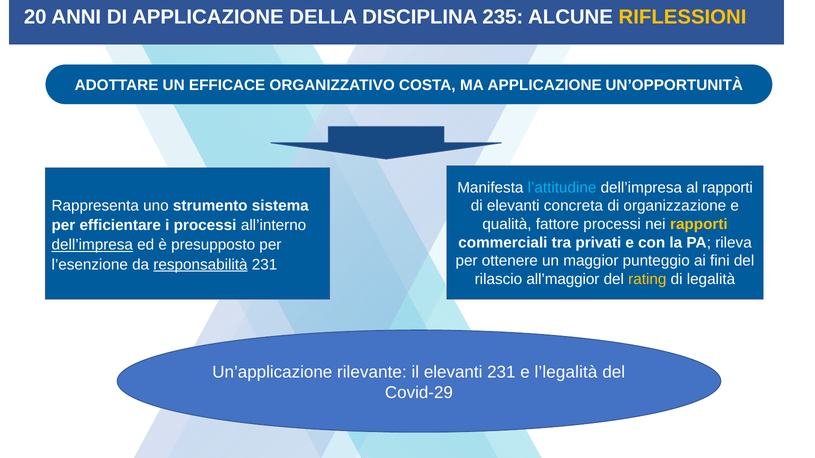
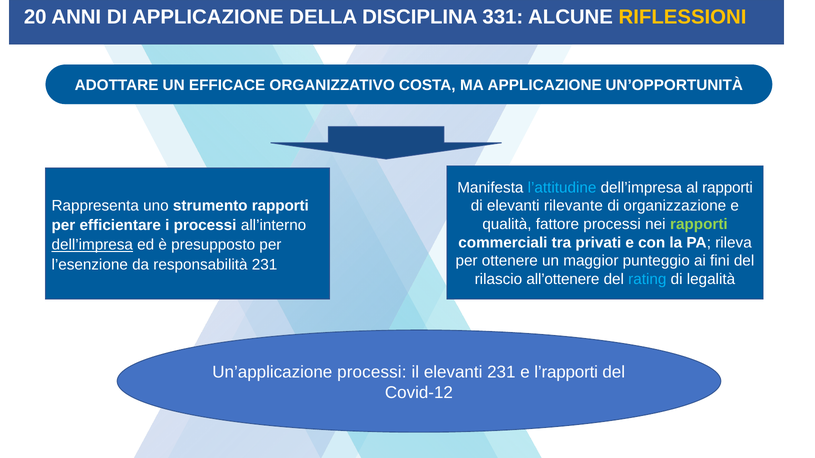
235: 235 -> 331
strumento sistema: sistema -> rapporti
concreta: concreta -> rilevante
rapporti at (699, 224) colour: yellow -> light green
responsabilità underline: present -> none
all’maggior: all’maggior -> all’ottenere
rating colour: yellow -> light blue
Un’applicazione rilevante: rilevante -> processi
l’legalità: l’legalità -> l’rapporti
Covid-29: Covid-29 -> Covid-12
